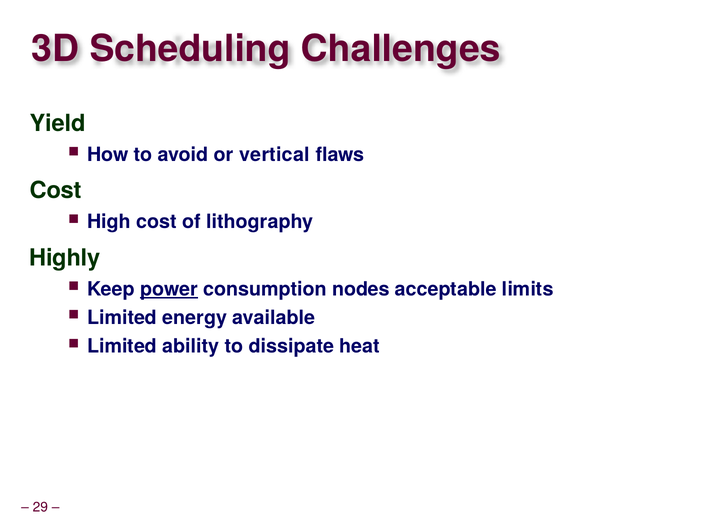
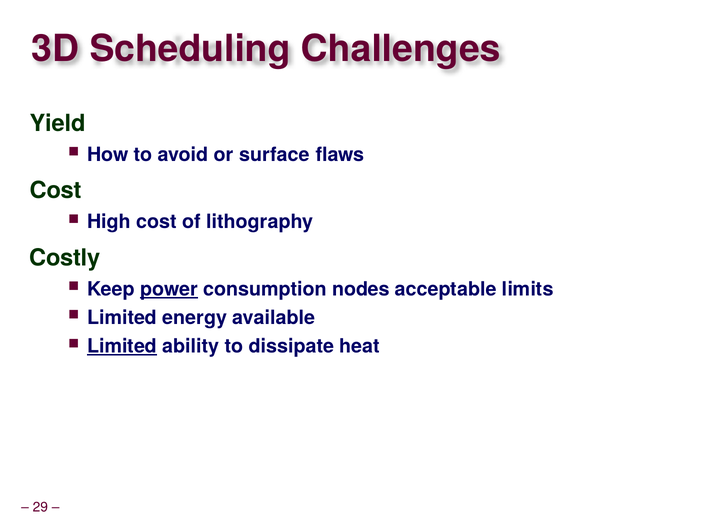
vertical: vertical -> surface
Highly: Highly -> Costly
Limited at (122, 346) underline: none -> present
